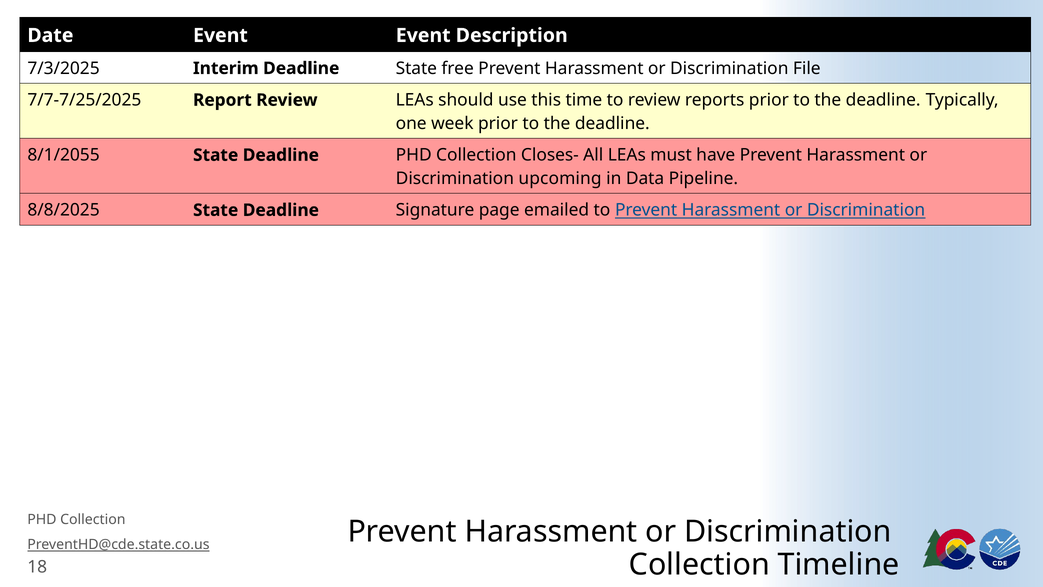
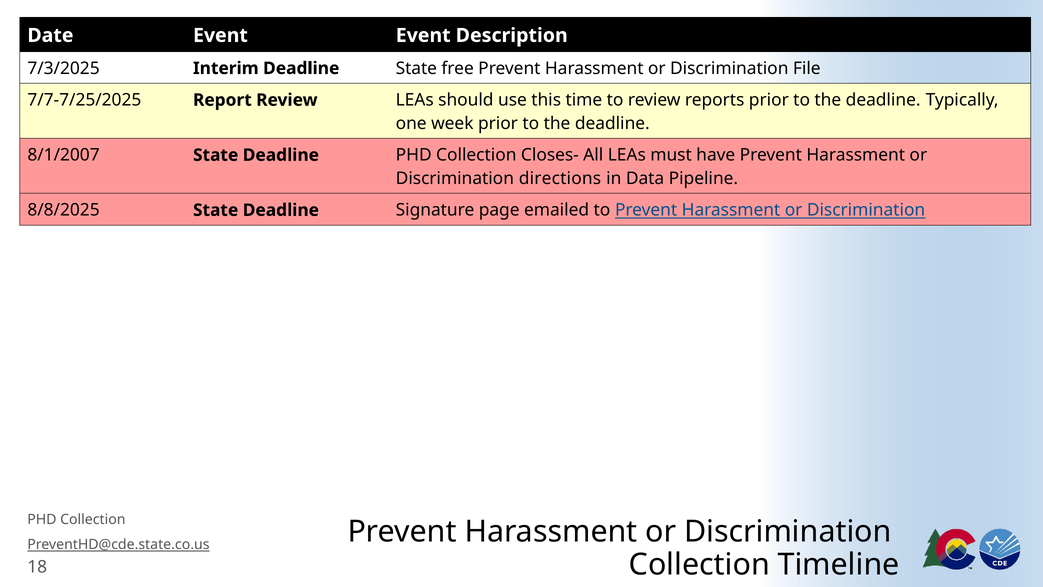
8/1/2055: 8/1/2055 -> 8/1/2007
upcoming: upcoming -> directions
